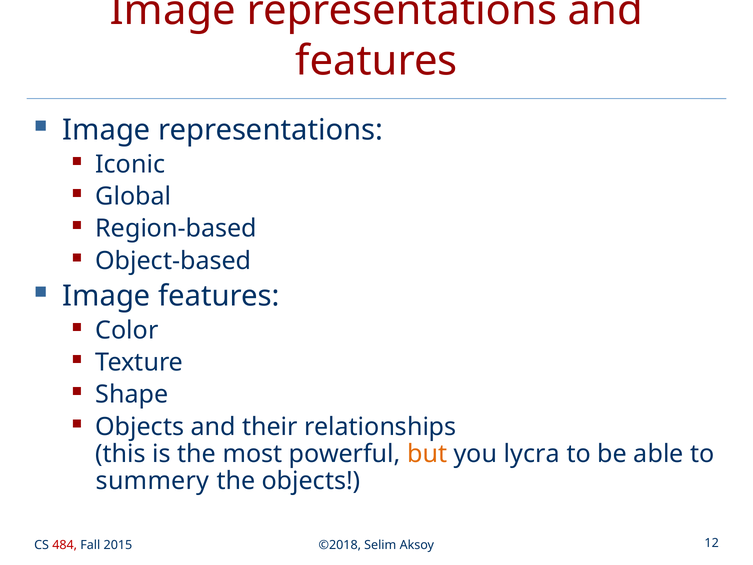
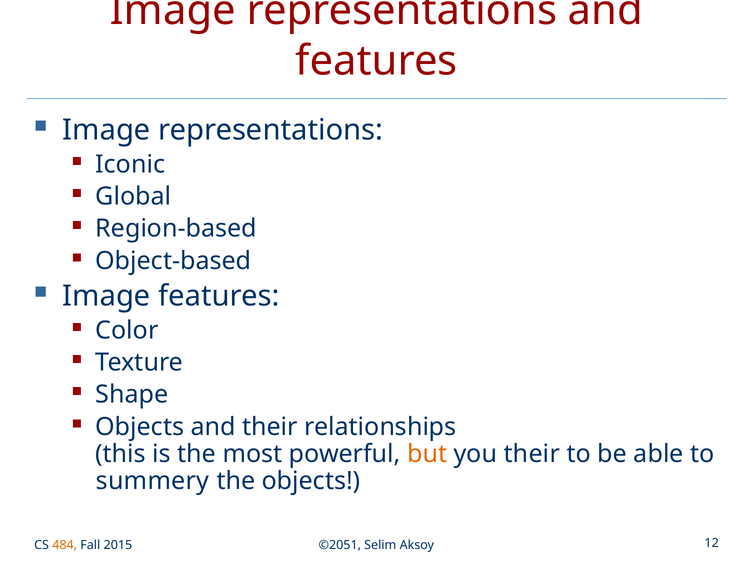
you lycra: lycra -> their
484 colour: red -> orange
©2018: ©2018 -> ©2051
